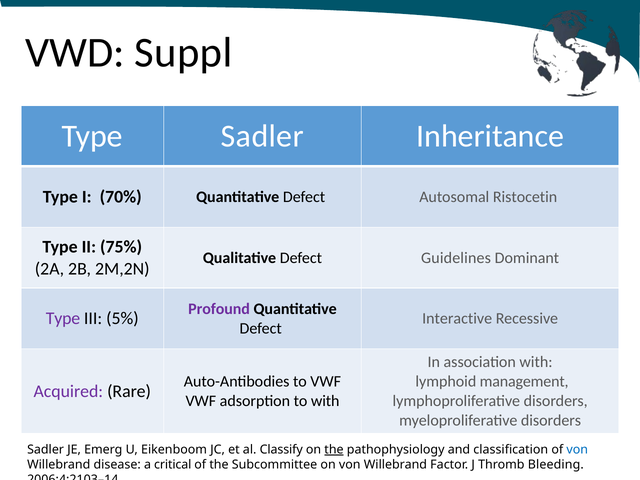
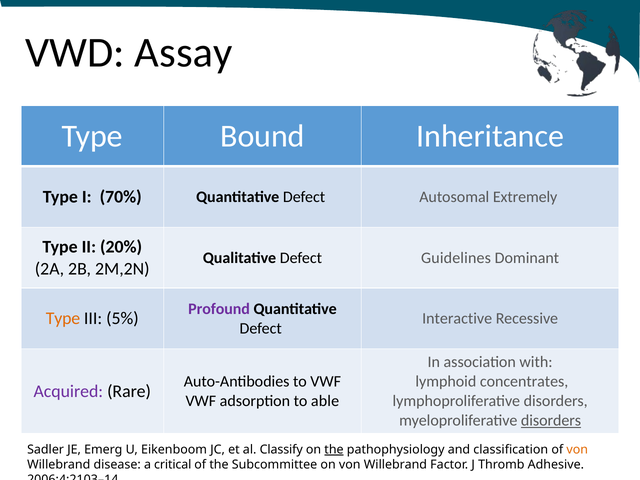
Suppl: Suppl -> Assay
Type Sadler: Sadler -> Bound
Ristocetin: Ristocetin -> Extremely
75%: 75% -> 20%
Type at (63, 319) colour: purple -> orange
management: management -> concentrates
to with: with -> able
disorders at (551, 420) underline: none -> present
von at (577, 450) colour: blue -> orange
Bleeding: Bleeding -> Adhesive
